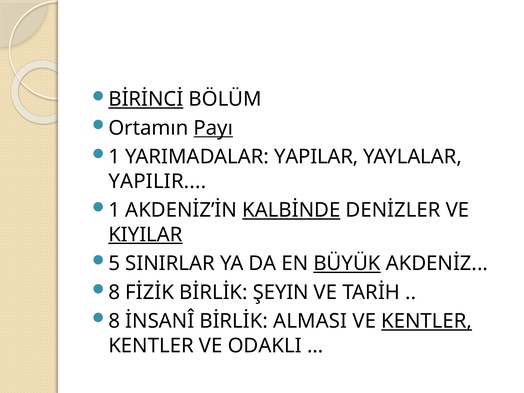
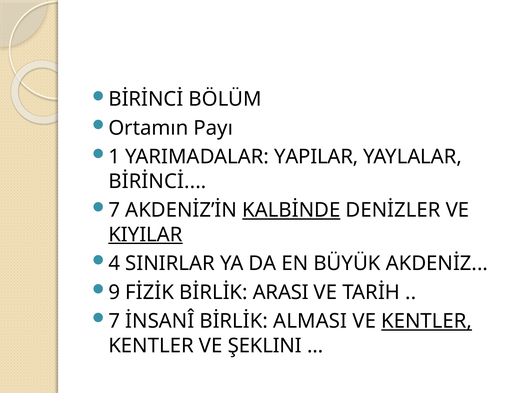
BİRİNCİ at (146, 99) underline: present -> none
Payı underline: present -> none
YAPILIR at (157, 181): YAPILIR -> BİRİNCİ
1 at (114, 210): 1 -> 7
5: 5 -> 4
BÜYÜK underline: present -> none
8 at (114, 292): 8 -> 9
ŞEYIN: ŞEYIN -> ARASI
8 at (114, 321): 8 -> 7
ODAKLI: ODAKLI -> ŞEKLINI
